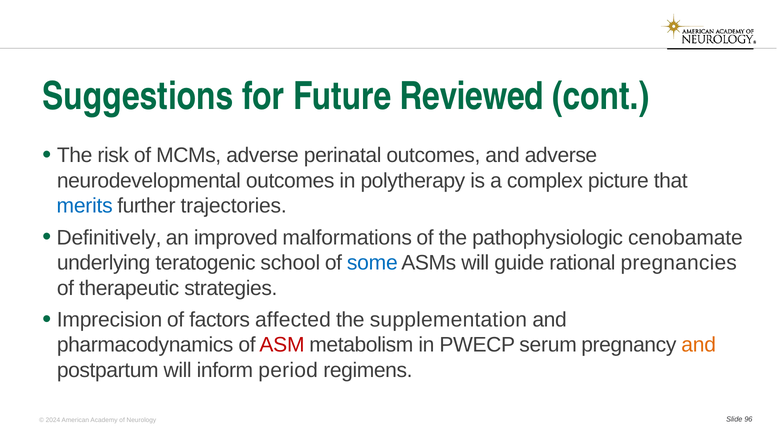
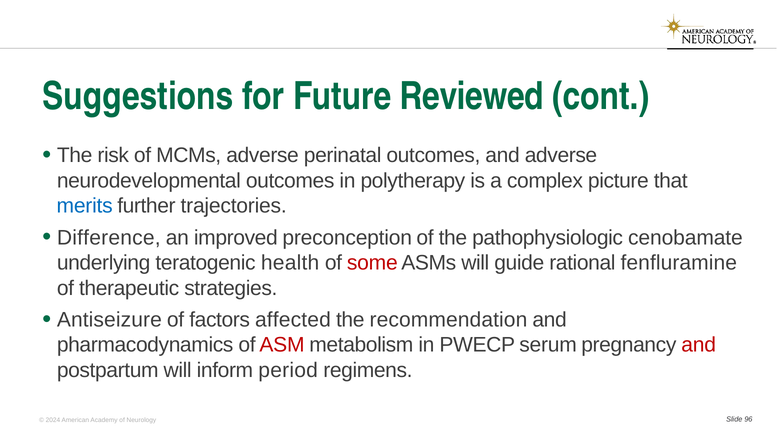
Definitively: Definitively -> Difference
malformations: malformations -> preconception
school: school -> health
some colour: blue -> red
pregnancies: pregnancies -> fenfluramine
Imprecision: Imprecision -> Antiseizure
supplementation: supplementation -> recommendation
and at (699, 345) colour: orange -> red
